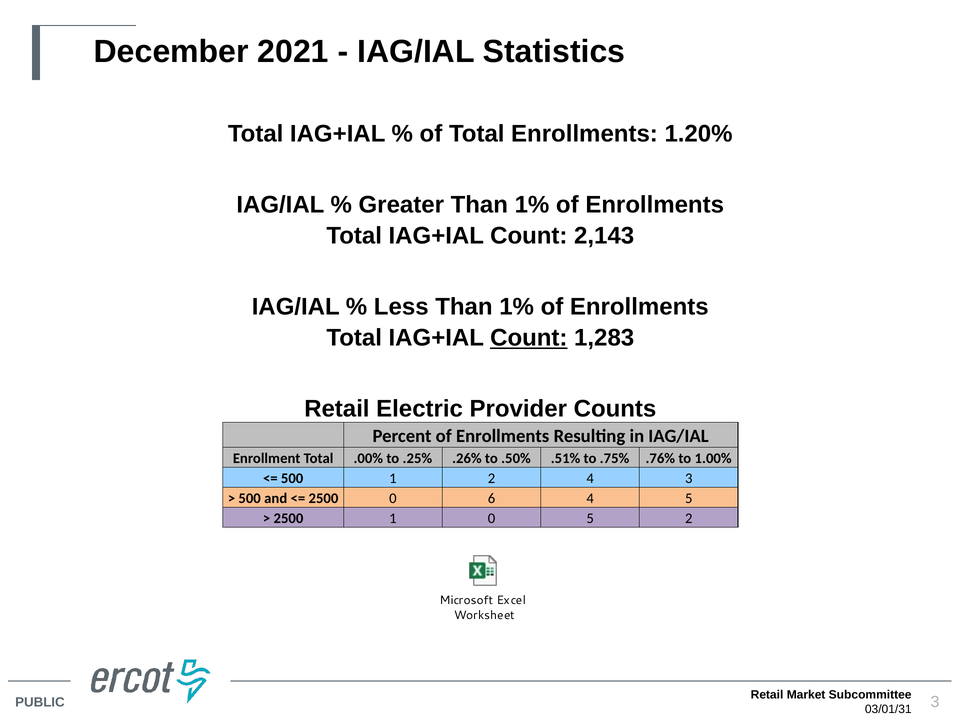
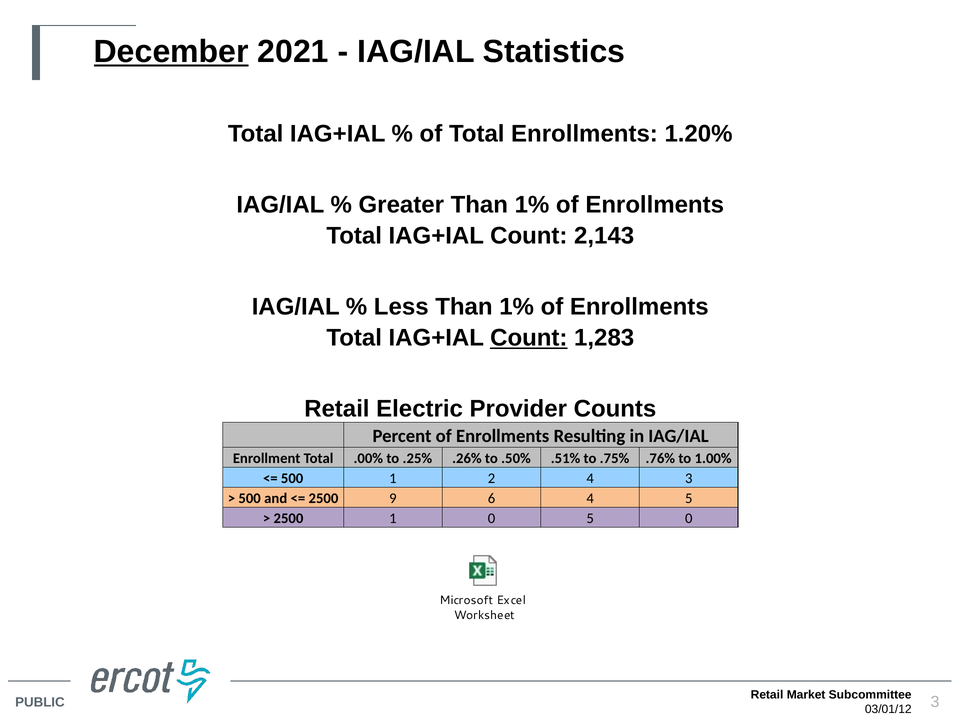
December underline: none -> present
2500 0: 0 -> 9
5 2: 2 -> 0
03/01/31: 03/01/31 -> 03/01/12
